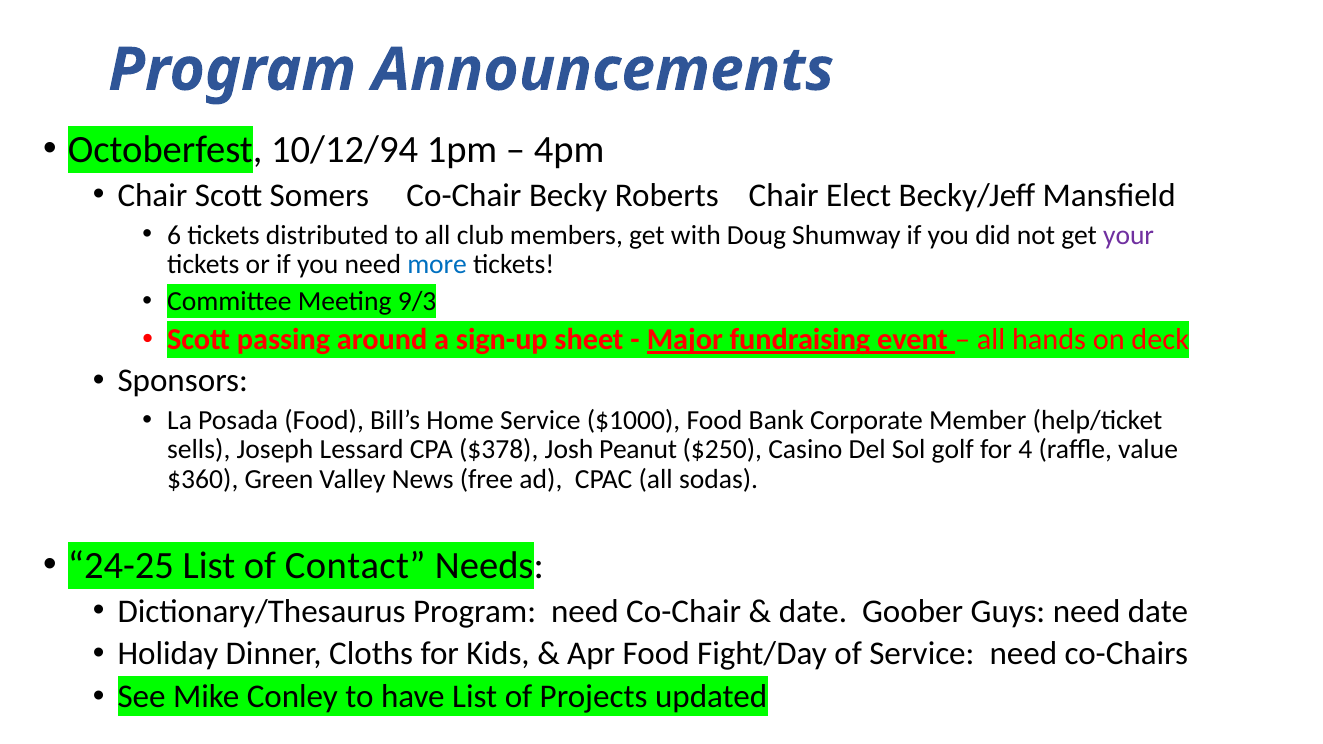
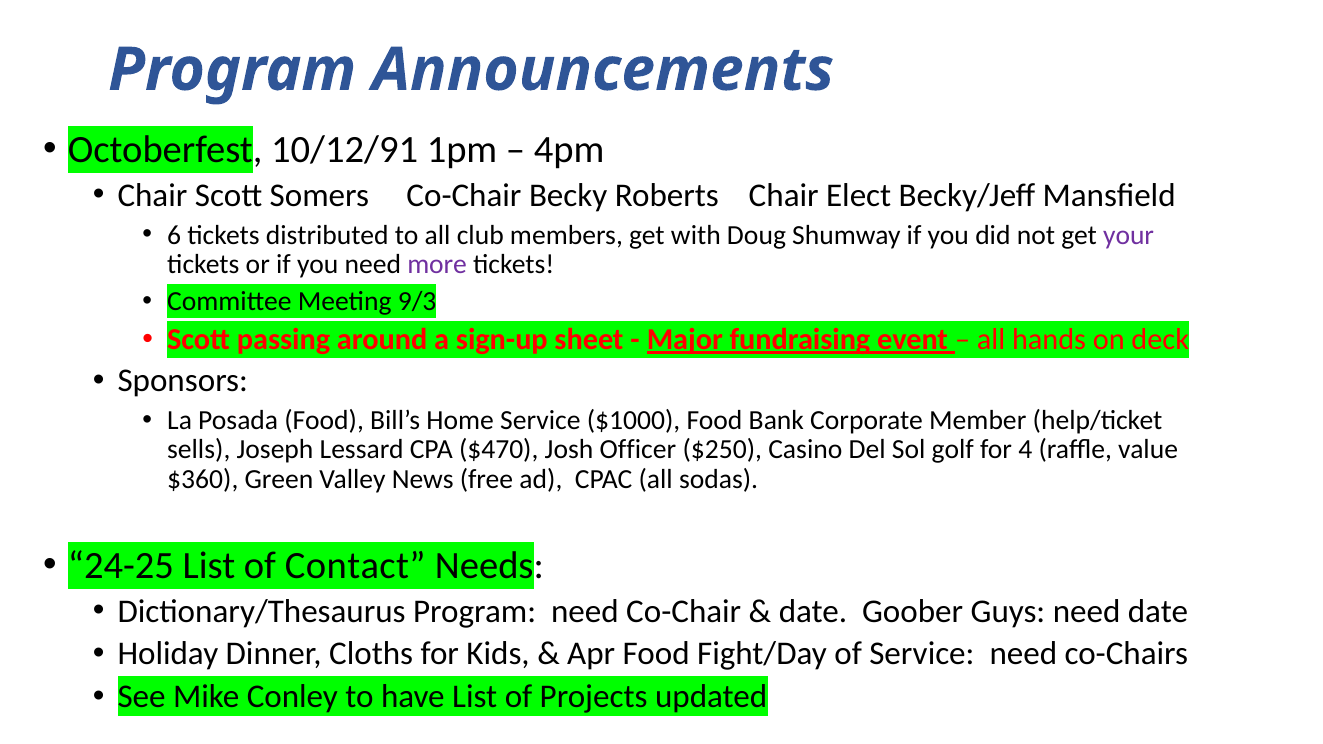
10/12/94: 10/12/94 -> 10/12/91
more colour: blue -> purple
$378: $378 -> $470
Peanut: Peanut -> Officer
